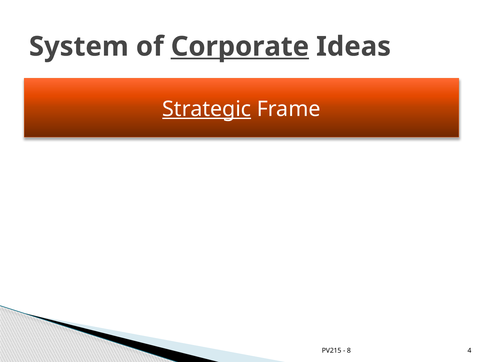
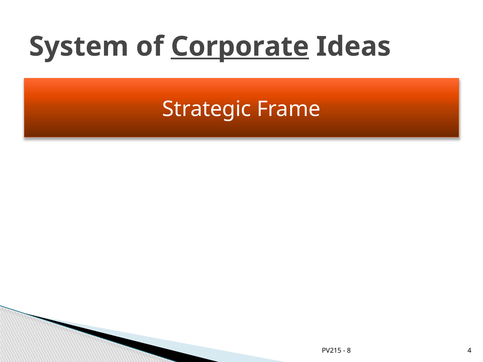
Strategic underline: present -> none
